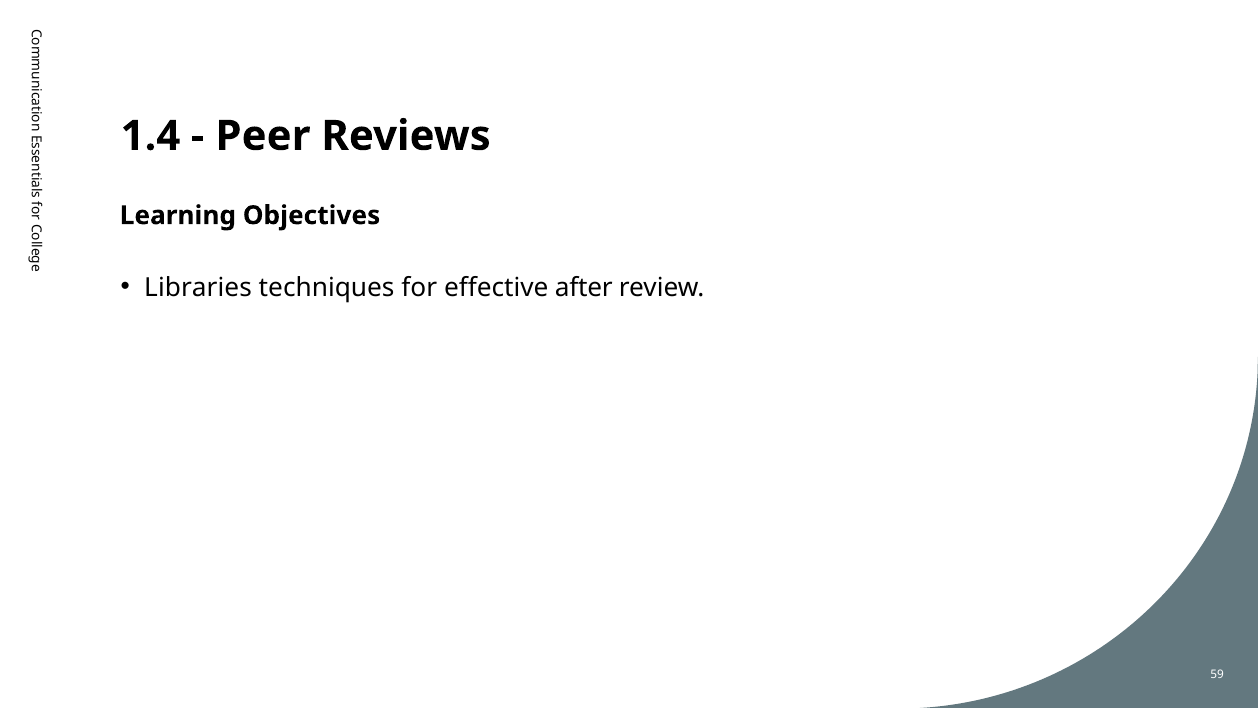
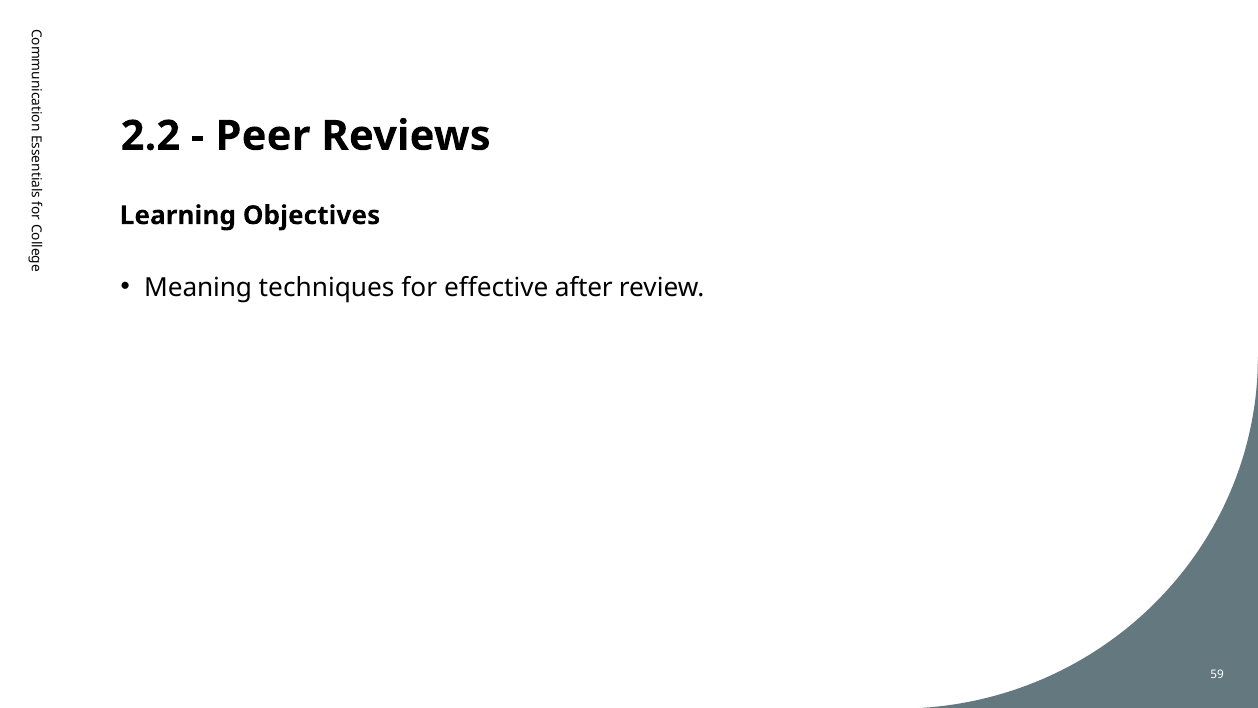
1.4: 1.4 -> 2.2
Libraries: Libraries -> Meaning
